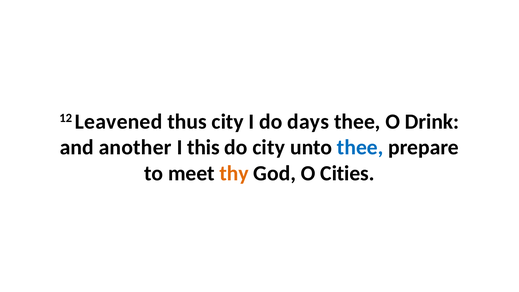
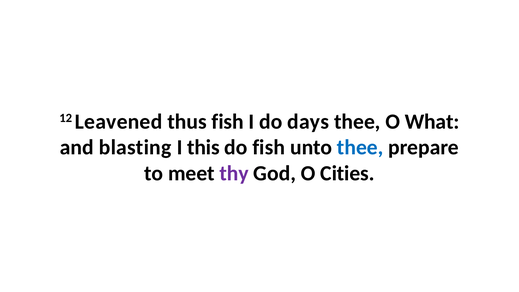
thus city: city -> fish
Drink: Drink -> What
another: another -> blasting
do city: city -> fish
thy colour: orange -> purple
